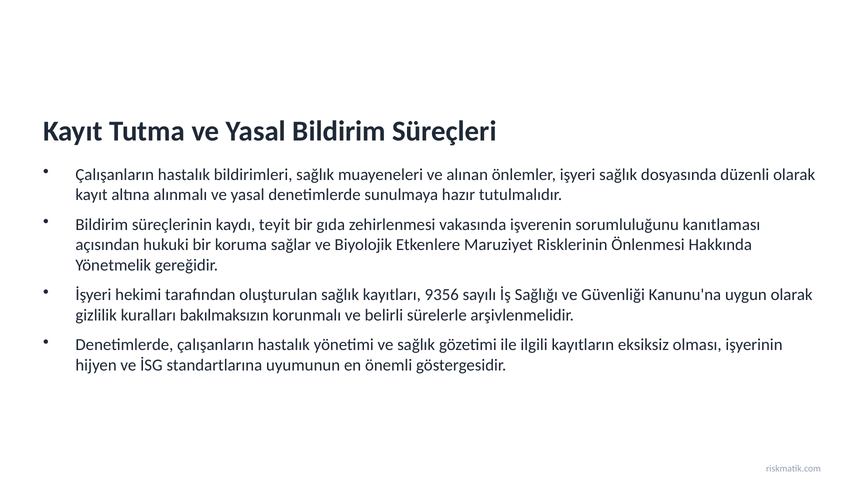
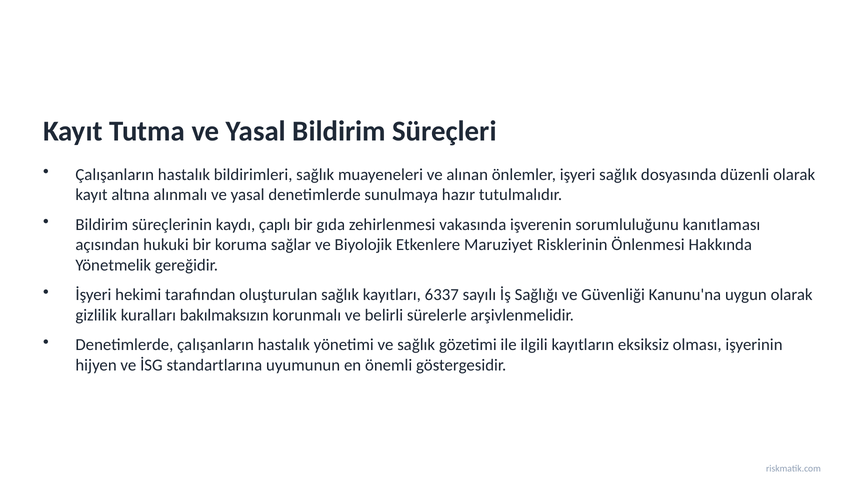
teyit: teyit -> çaplı
9356: 9356 -> 6337
